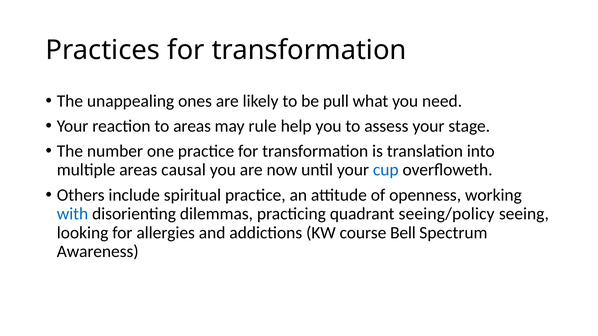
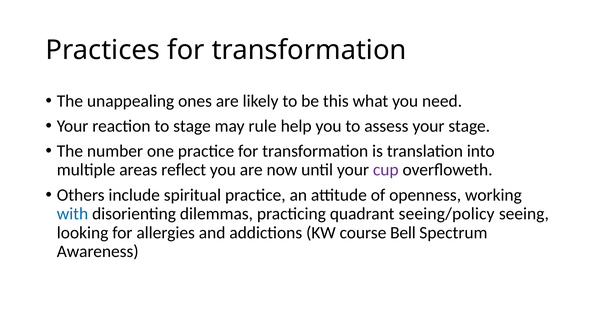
pull: pull -> this
to areas: areas -> stage
causal: causal -> reflect
cup colour: blue -> purple
